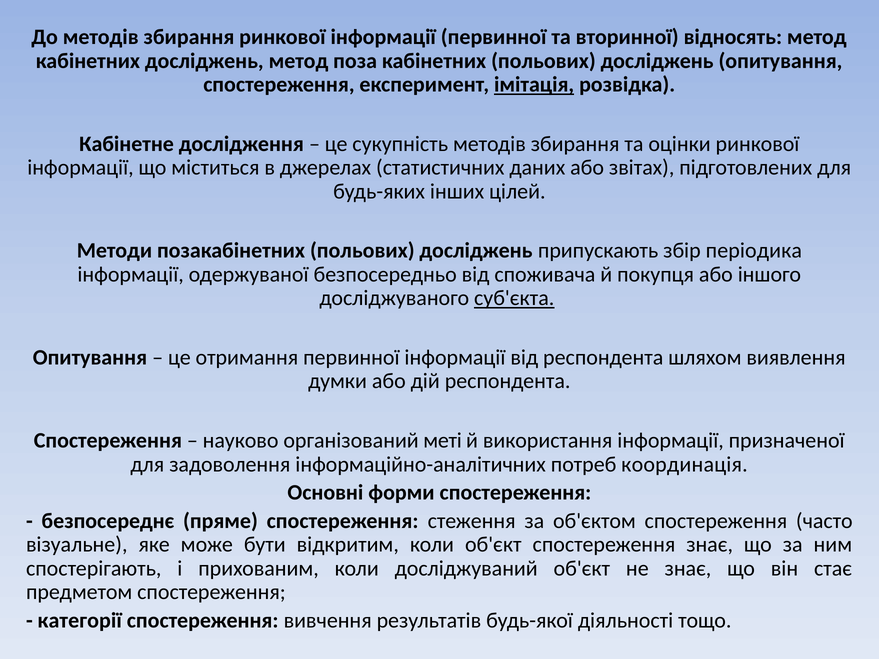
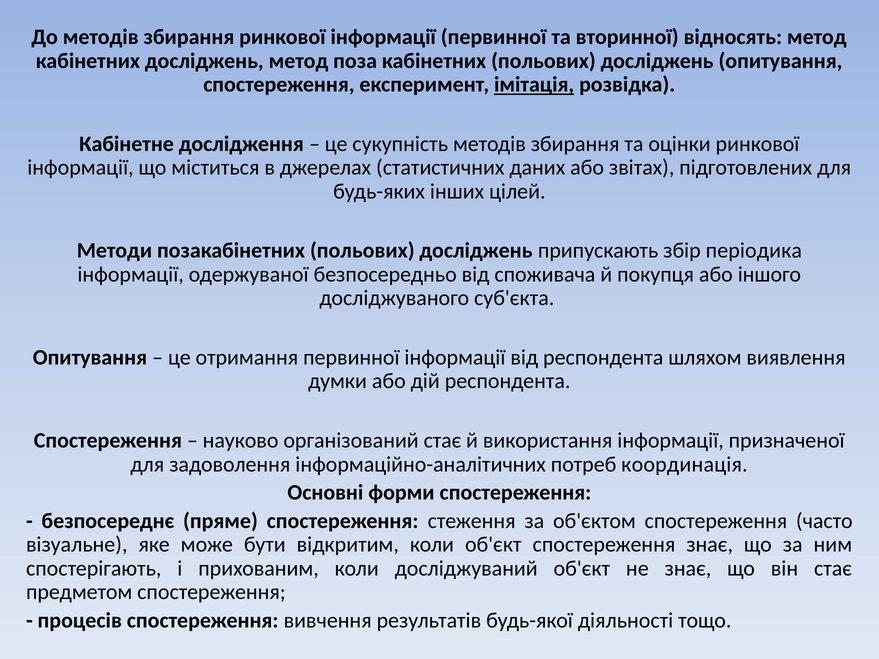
суб'єкта underline: present -> none
організований меті: меті -> стає
категорії: категорії -> процесів
